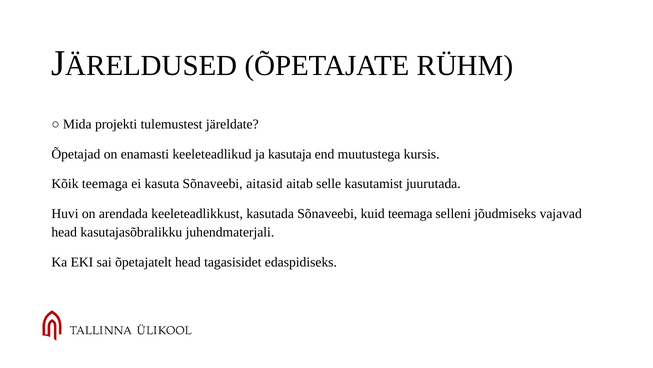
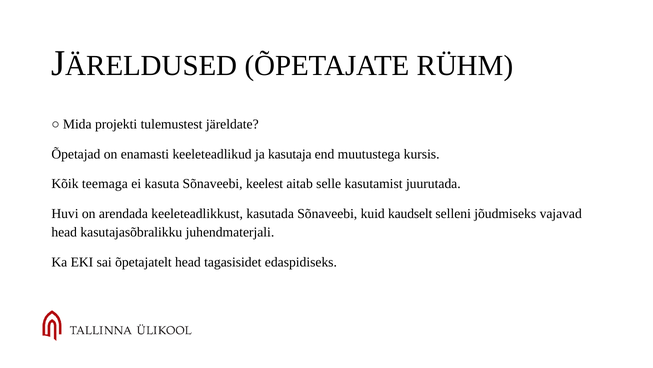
aitasid: aitasid -> keelest
kuid teemaga: teemaga -> kaudselt
